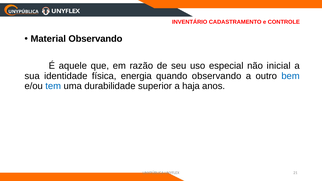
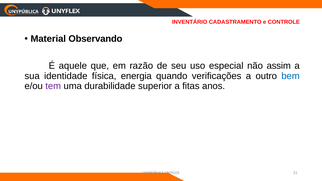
inicial: inicial -> assim
quando observando: observando -> verificações
tem colour: blue -> purple
haja: haja -> fitas
